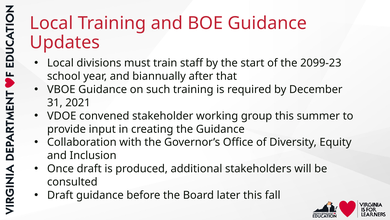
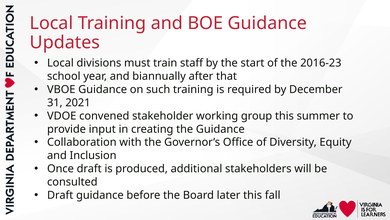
2099-23: 2099-23 -> 2016-23
